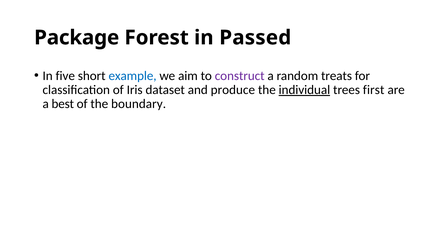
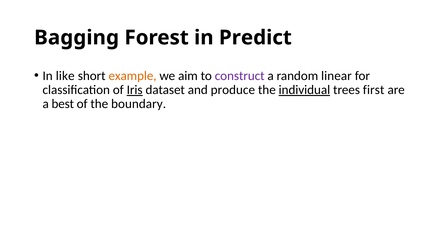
Package: Package -> Bagging
Passed: Passed -> Predict
five: five -> like
example colour: blue -> orange
treats: treats -> linear
Iris underline: none -> present
